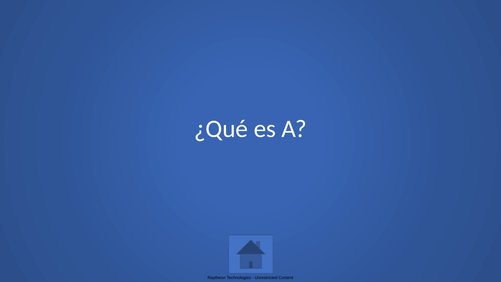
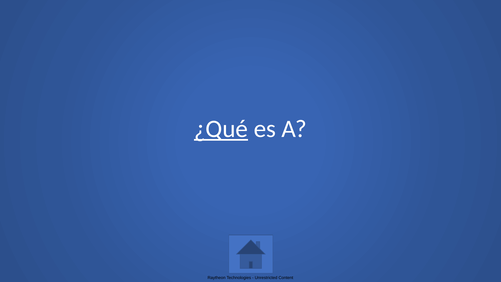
¿Qué underline: none -> present
